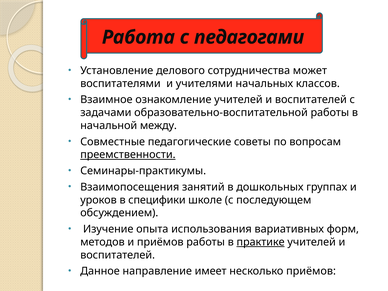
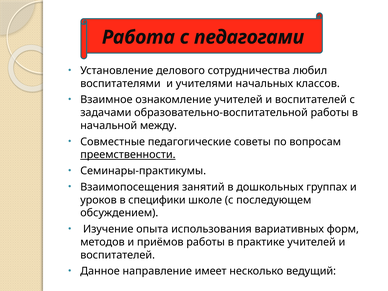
может: может -> любил
практике underline: present -> none
несколько приёмов: приёмов -> ведущий
